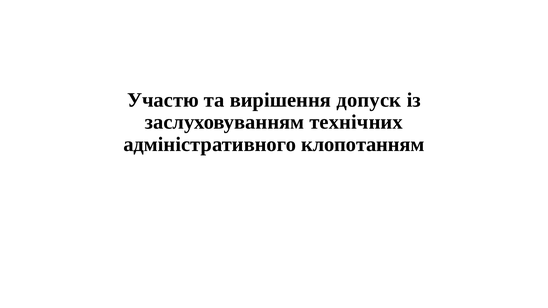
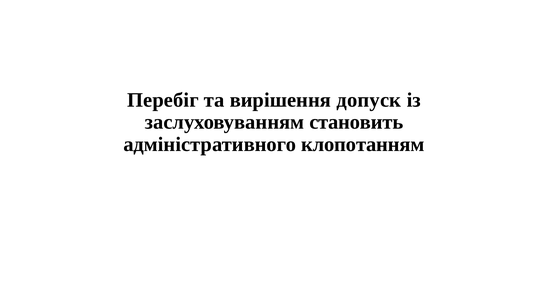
Участю: Участю -> Перебіг
технічних: технічних -> становить
